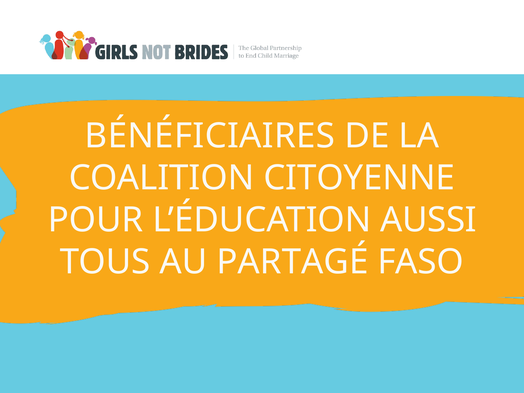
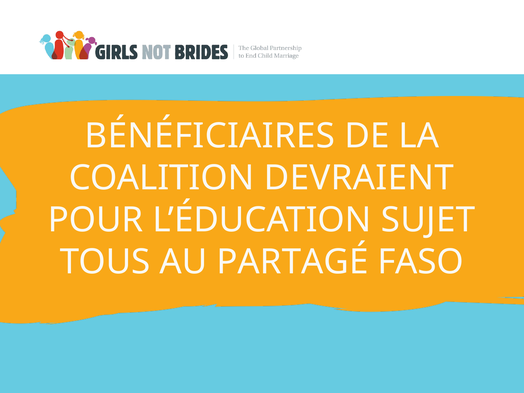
CITOYENNE: CITOYENNE -> DEVRAIENT
AUSSI: AUSSI -> SUJET
